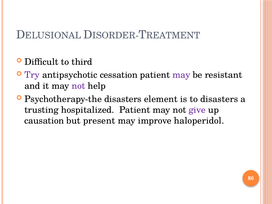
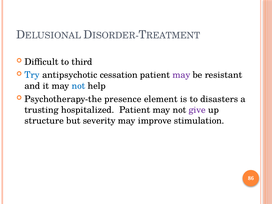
Try colour: purple -> blue
not at (78, 86) colour: purple -> blue
Psychotherapy-the disasters: disasters -> presence
causation: causation -> structure
present: present -> severity
haloperidol: haloperidol -> stimulation
